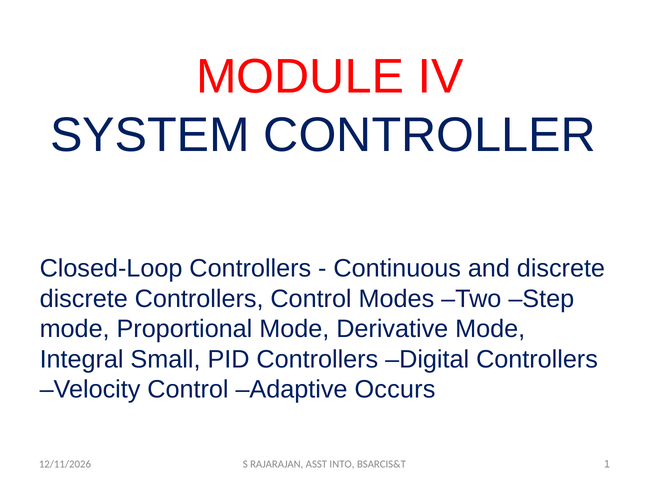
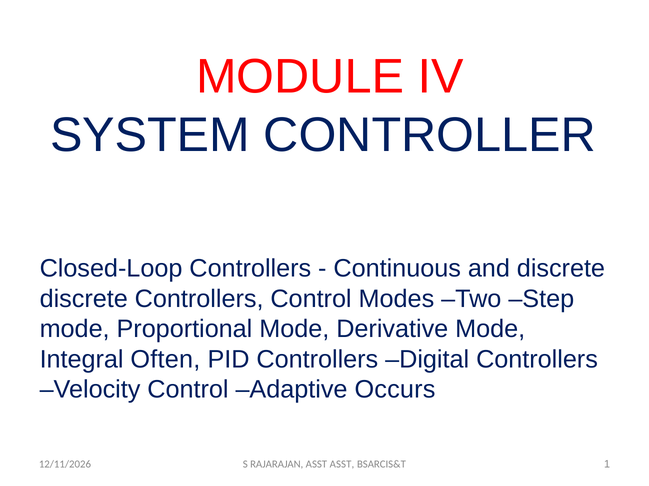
Small: Small -> Often
ASST INTO: INTO -> ASST
